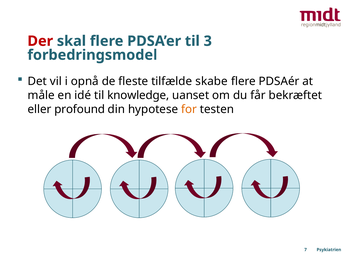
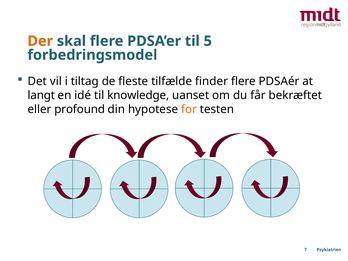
Der colour: red -> orange
3: 3 -> 5
opnå: opnå -> tiltag
skabe: skabe -> finder
måle: måle -> langt
